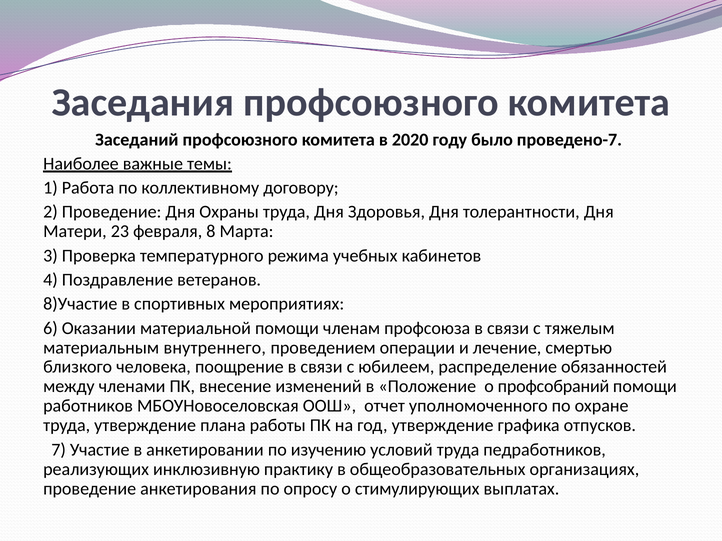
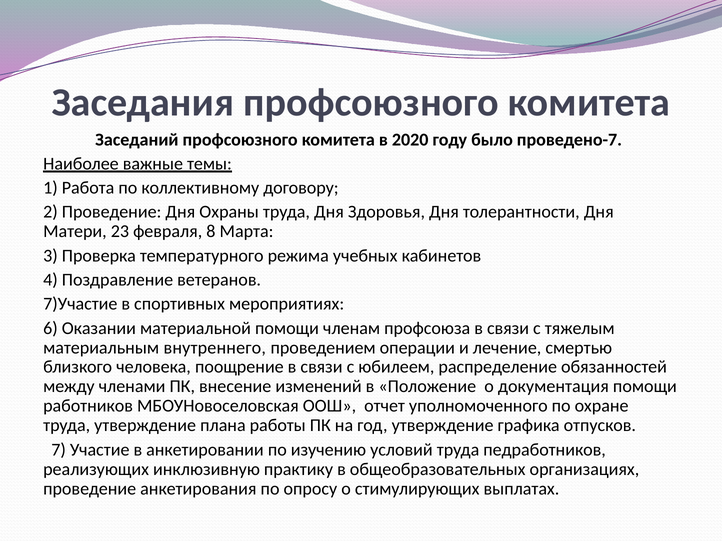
8)Участие: 8)Участие -> 7)Участие
профсобраний: профсобраний -> документация
